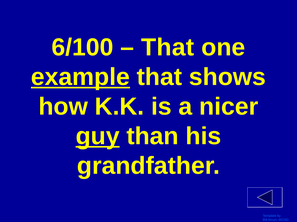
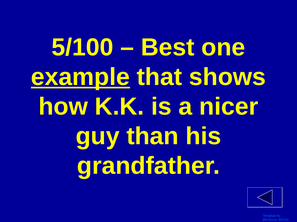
6/100: 6/100 -> 5/100
That at (168, 48): That -> Best
guy underline: present -> none
